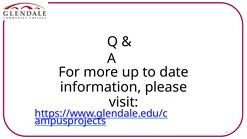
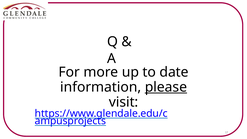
please underline: none -> present
